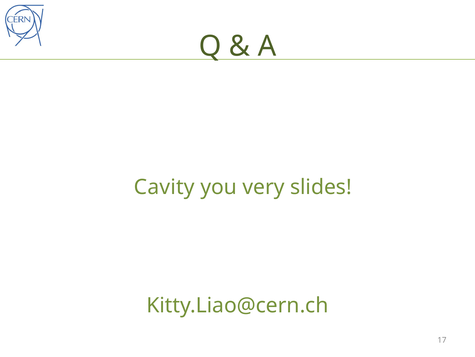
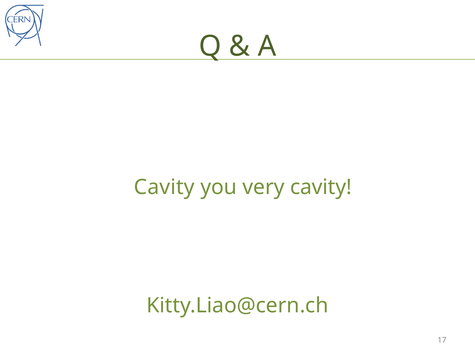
very slides: slides -> cavity
